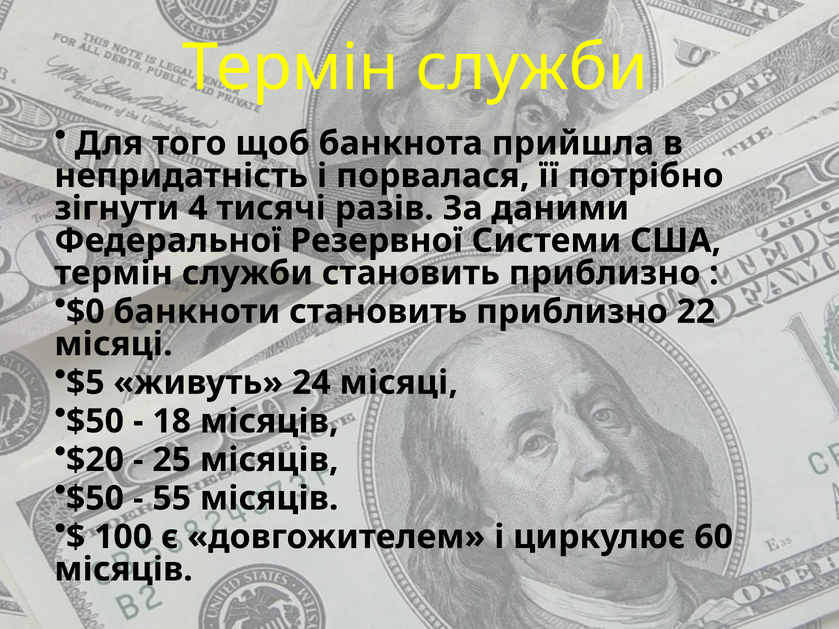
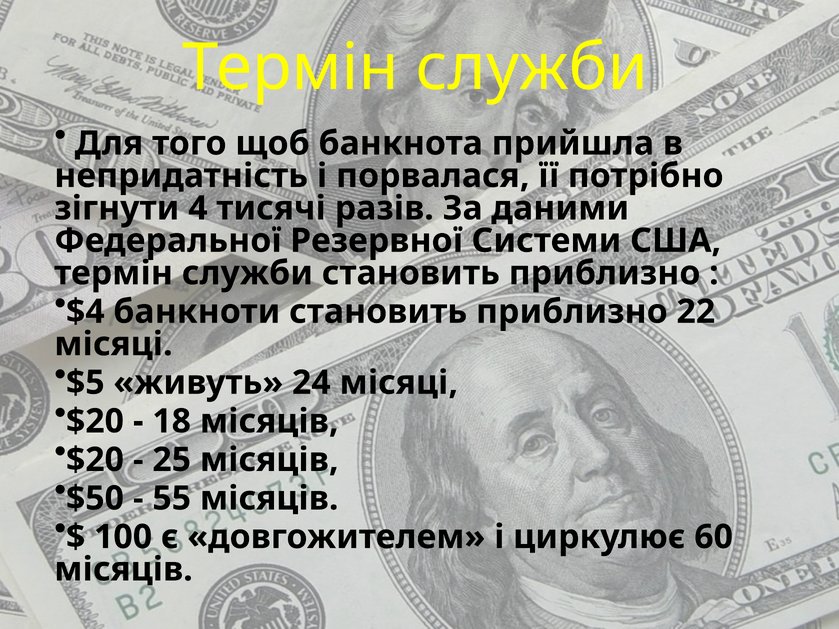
$0: $0 -> $4
$50 at (95, 421): $50 -> $20
